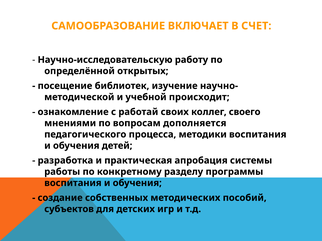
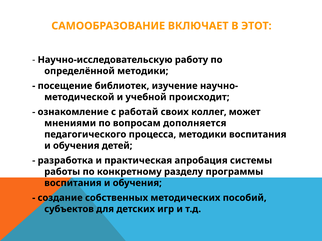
СЧЕТ: СЧЕТ -> ЭТОТ
определённой открытых: открытых -> методики
своего: своего -> может
